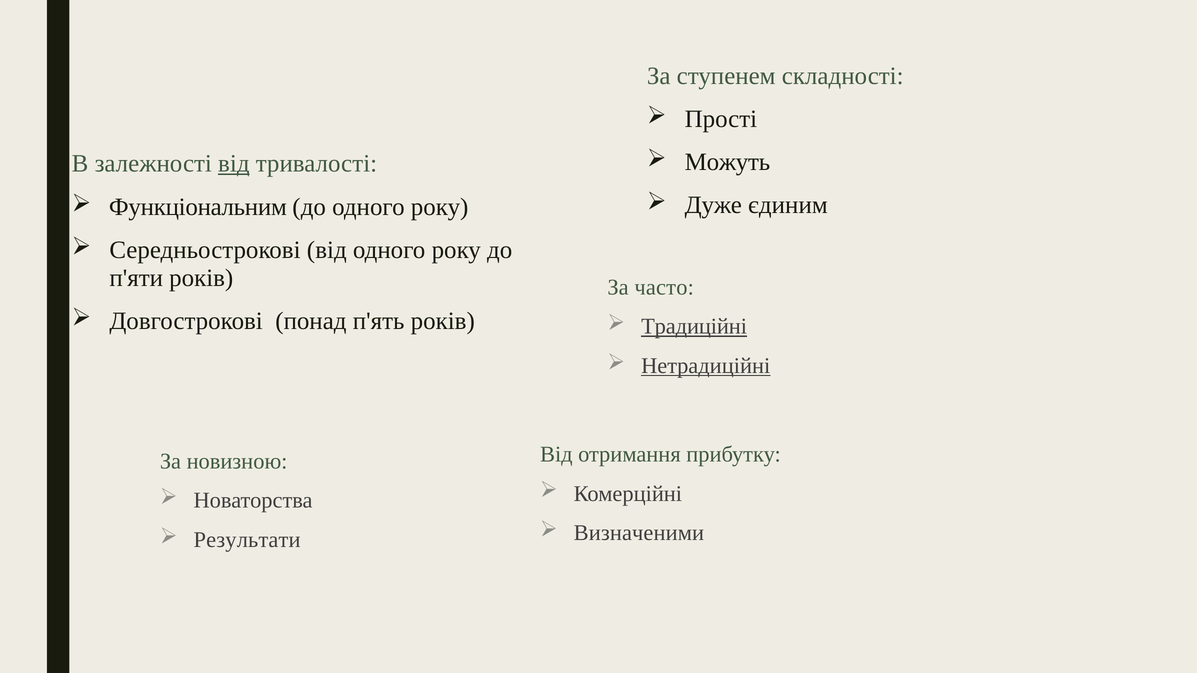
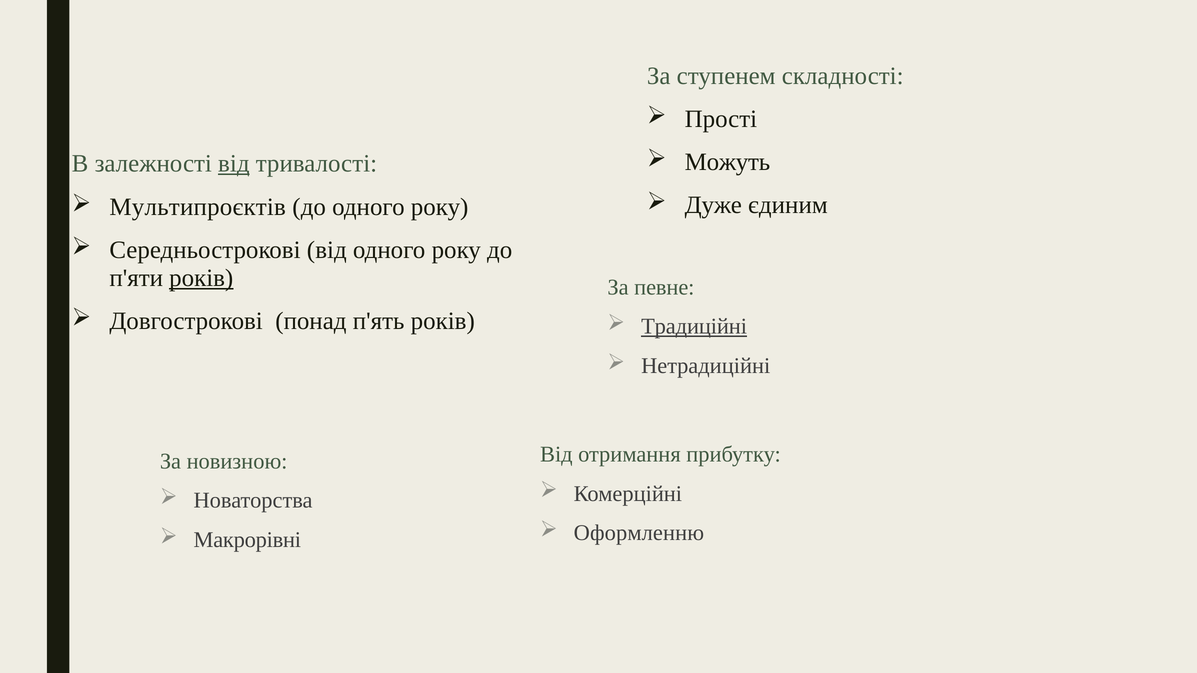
Функціональним: Функціональним -> Мультипроєктів
років at (201, 278) underline: none -> present
часто: часто -> певне
Нетрадиційні underline: present -> none
Визначеними: Визначеними -> Оформленню
Результати: Результати -> Макрорівні
